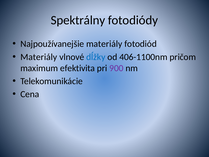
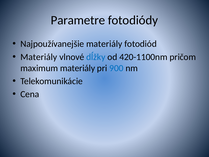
Spektrálny: Spektrálny -> Parametre
406-1100nm: 406-1100nm -> 420-1100nm
maximum efektivita: efektivita -> materiály
900 colour: purple -> blue
